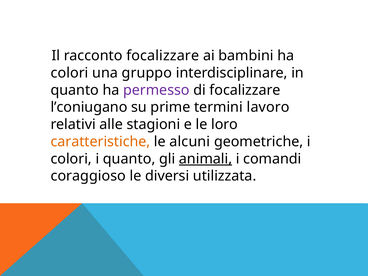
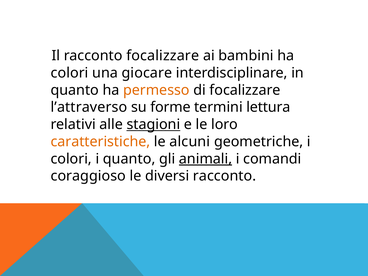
gruppo: gruppo -> giocare
permesso colour: purple -> orange
l’coniugano: l’coniugano -> l’attraverso
prime: prime -> forme
lavoro: lavoro -> lettura
stagioni underline: none -> present
diversi utilizzata: utilizzata -> racconto
